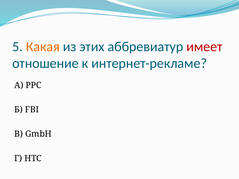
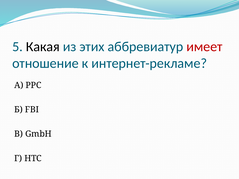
Какая colour: orange -> black
